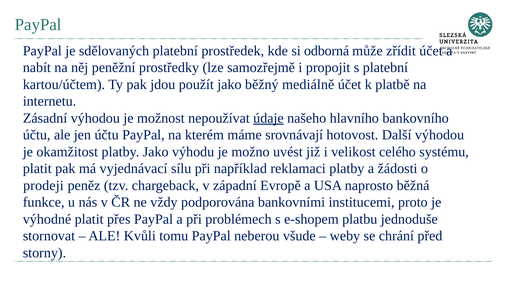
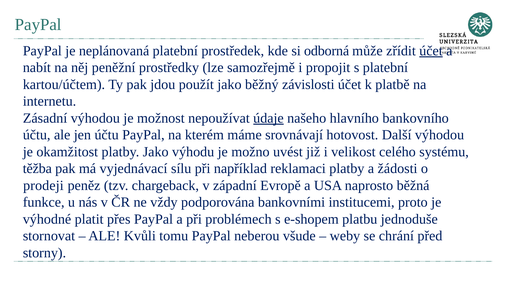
sdělovaných: sdělovaných -> neplánovaná
účet at (431, 51) underline: none -> present
mediálně: mediálně -> závislosti
platit at (37, 169): platit -> těžba
